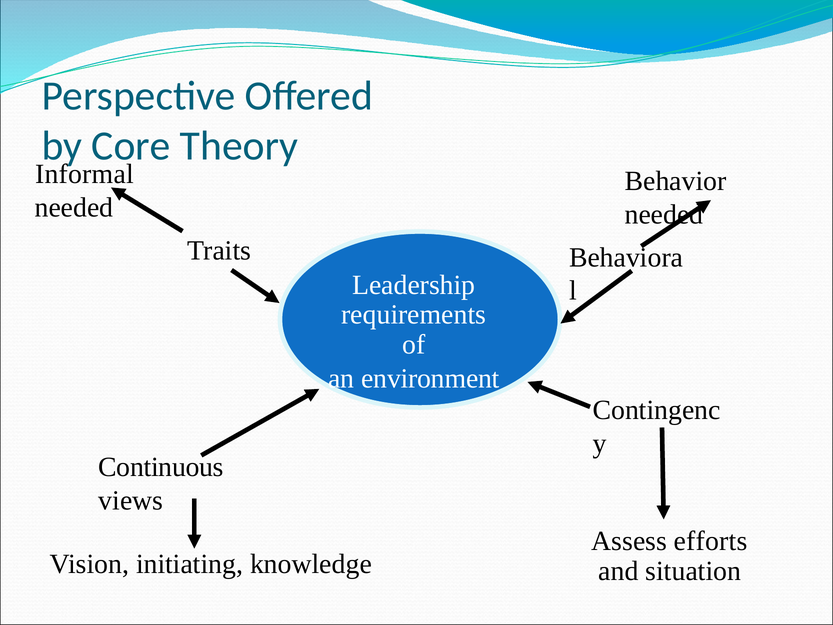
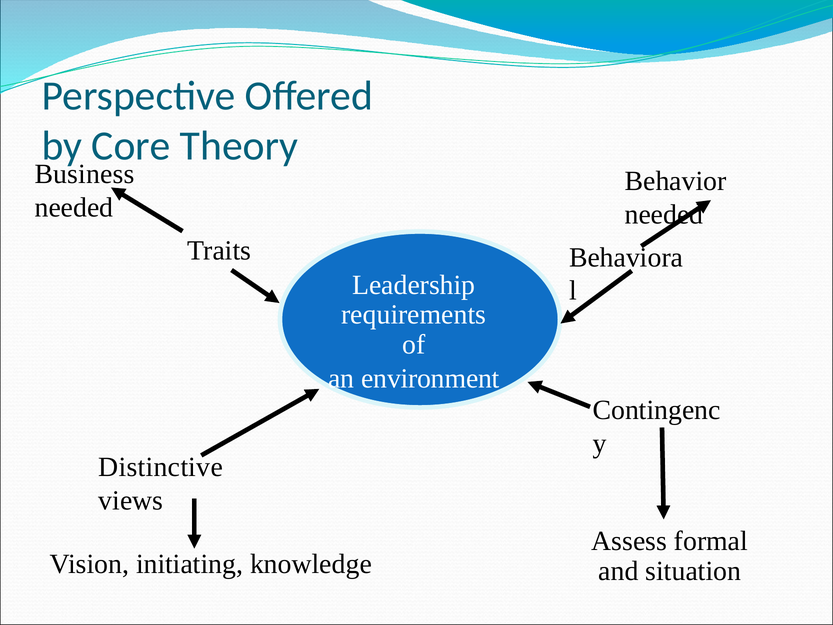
Informal: Informal -> Business
Continuous: Continuous -> Distinctive
efforts: efforts -> formal
